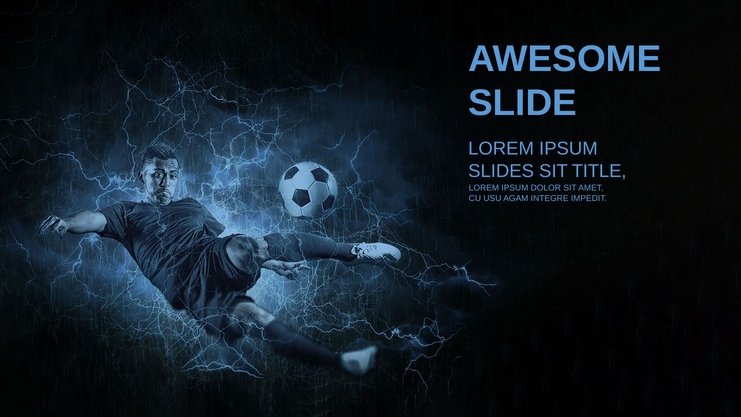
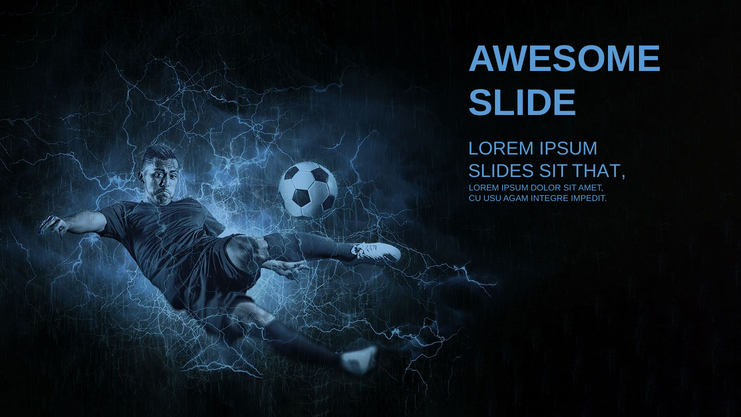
TITLE: TITLE -> THAT
